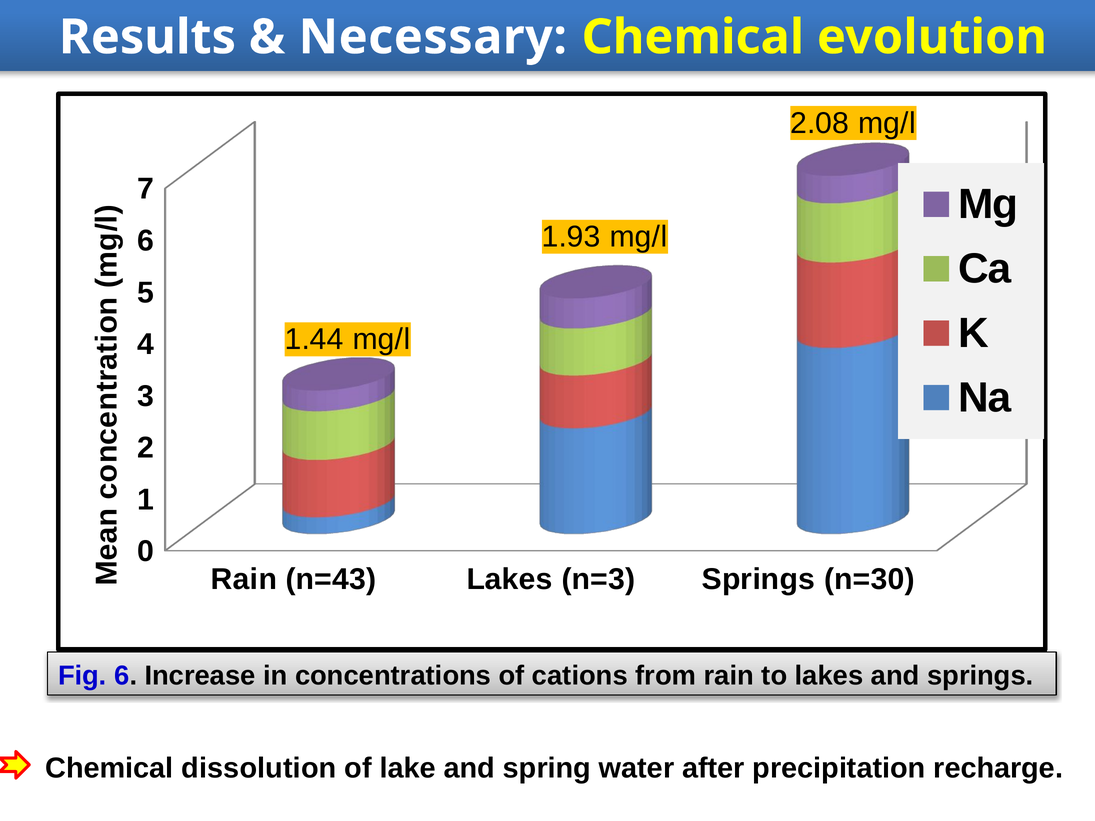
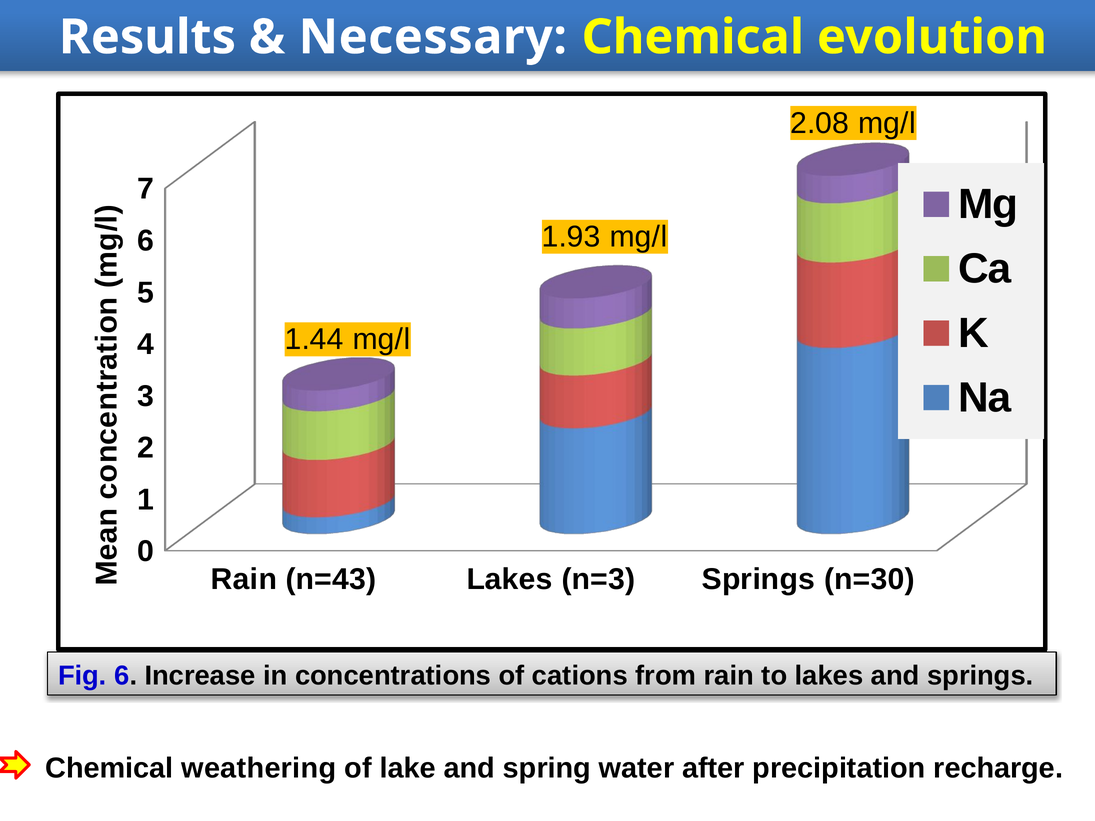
dissolution: dissolution -> weathering
